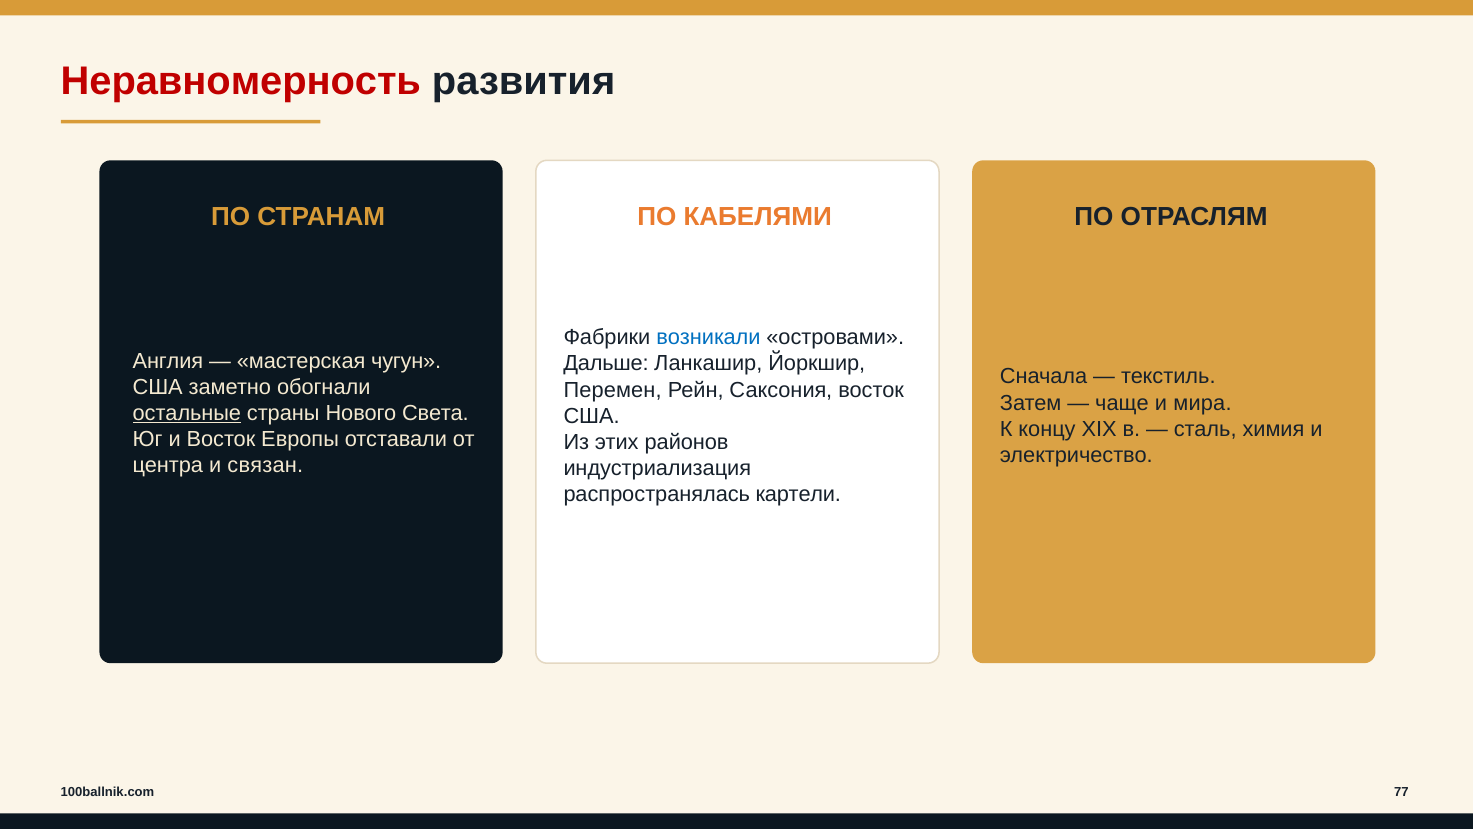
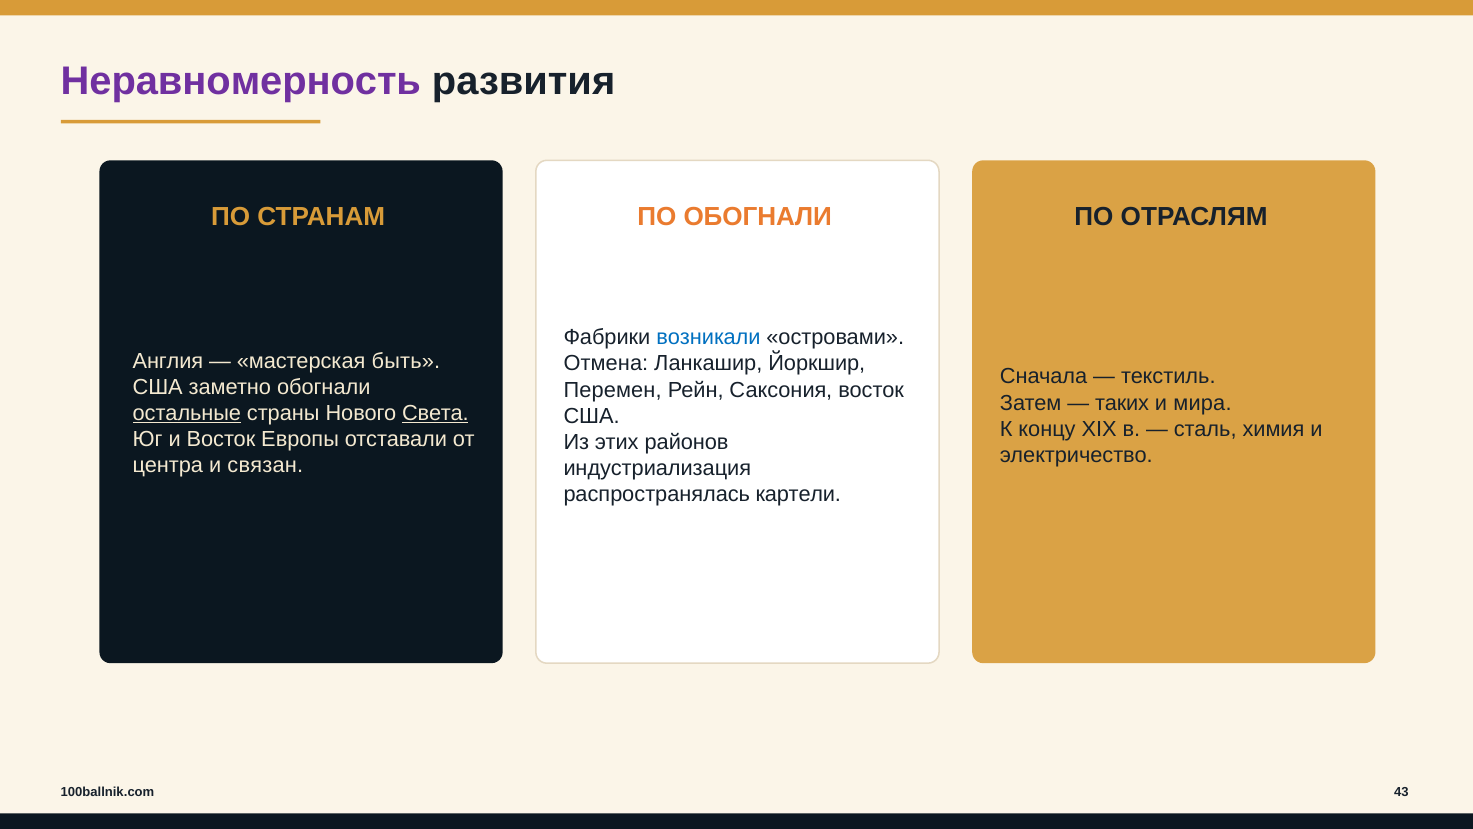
Неравномерность colour: red -> purple
ПО КАБЕЛЯМИ: КАБЕЛЯМИ -> ОБОГНАЛИ
чугун: чугун -> быть
Дальше: Дальше -> Отмена
чаще: чаще -> таких
Света underline: none -> present
77: 77 -> 43
